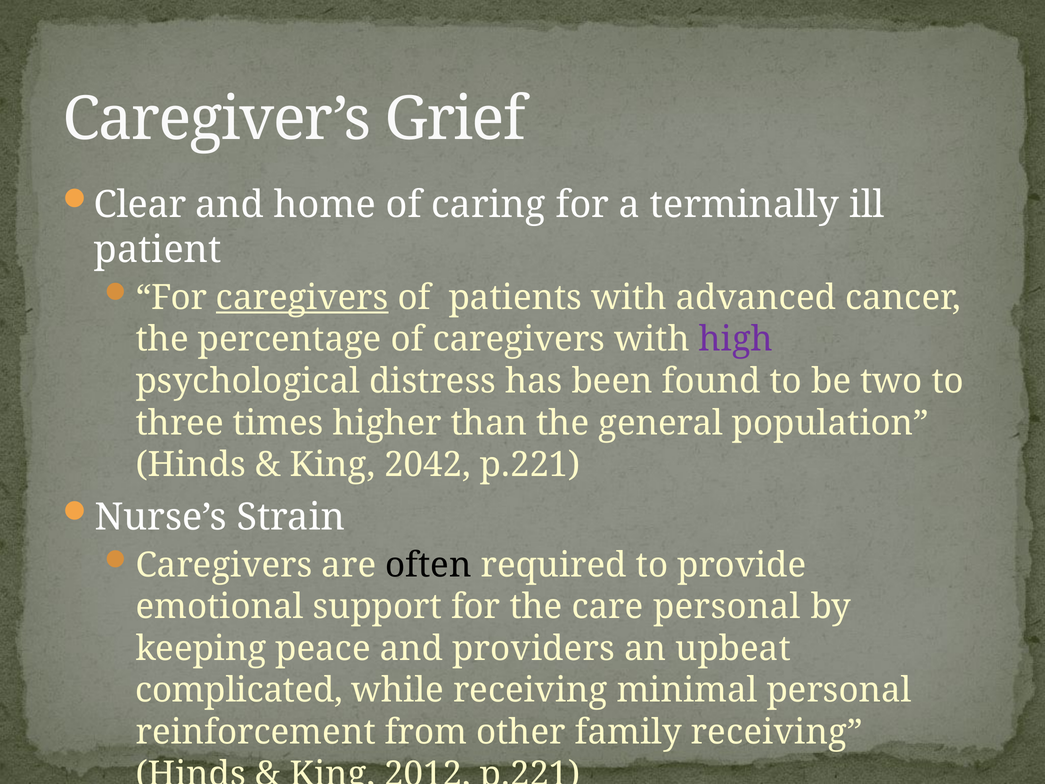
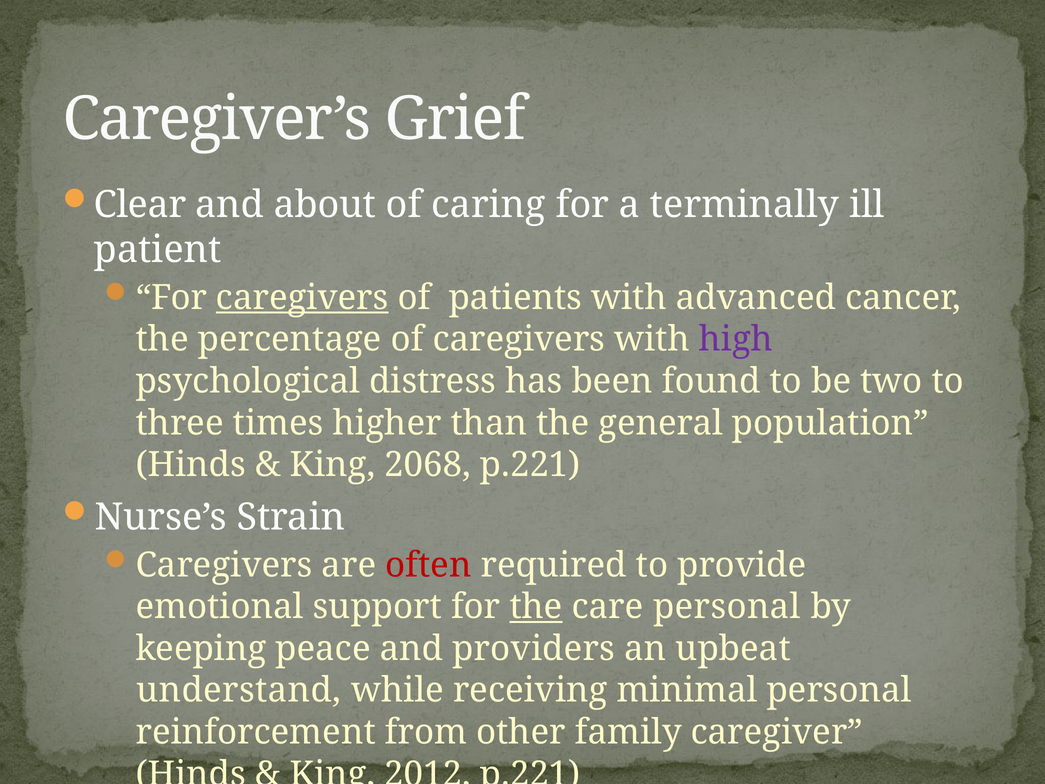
home: home -> about
2042: 2042 -> 2068
often colour: black -> red
the at (536, 607) underline: none -> present
complicated: complicated -> understand
family receiving: receiving -> caregiver
